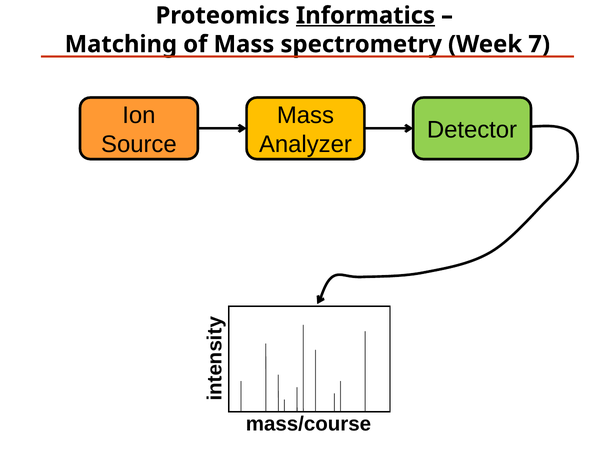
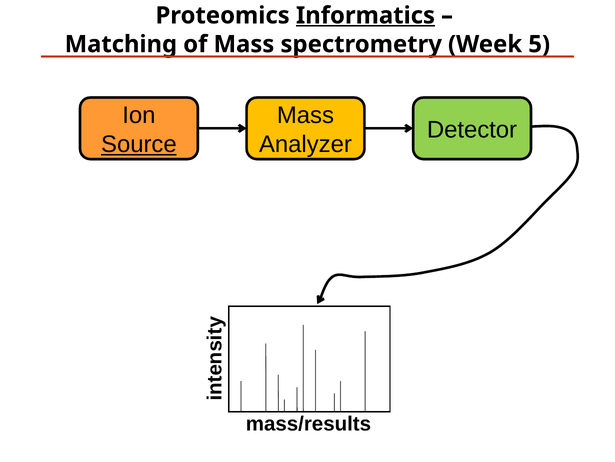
7: 7 -> 5
Source underline: none -> present
mass/course: mass/course -> mass/results
